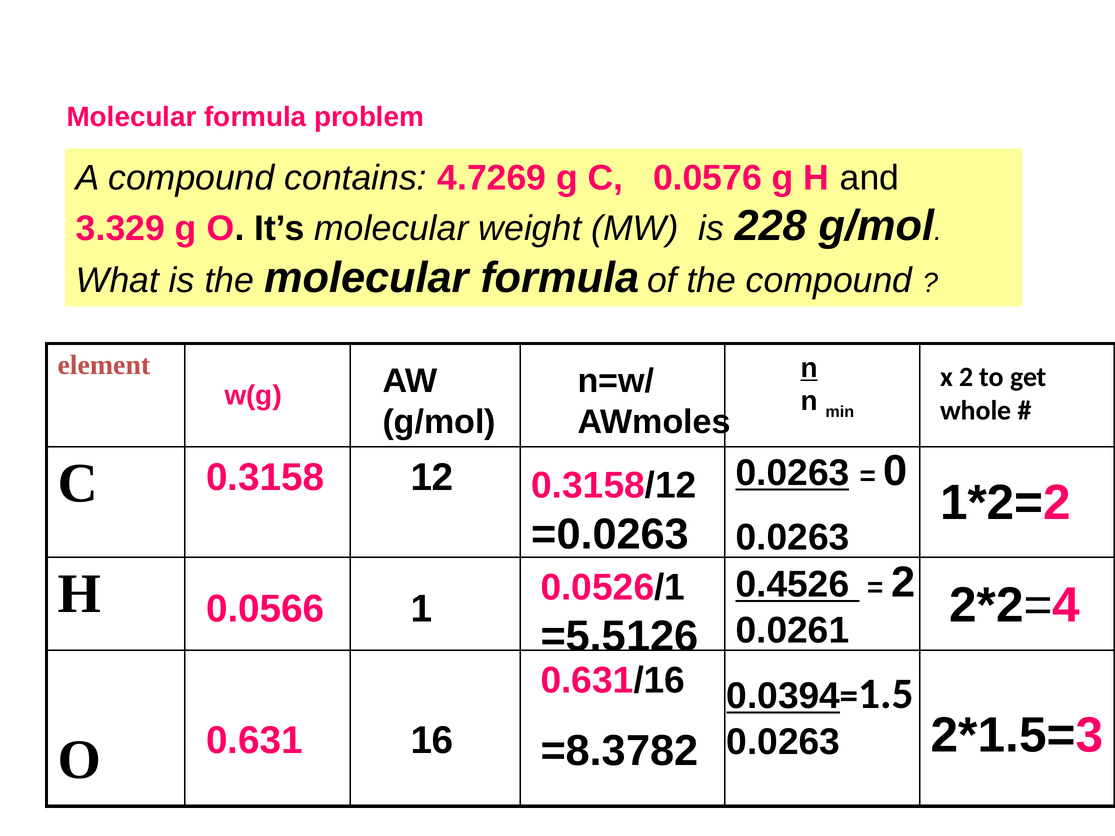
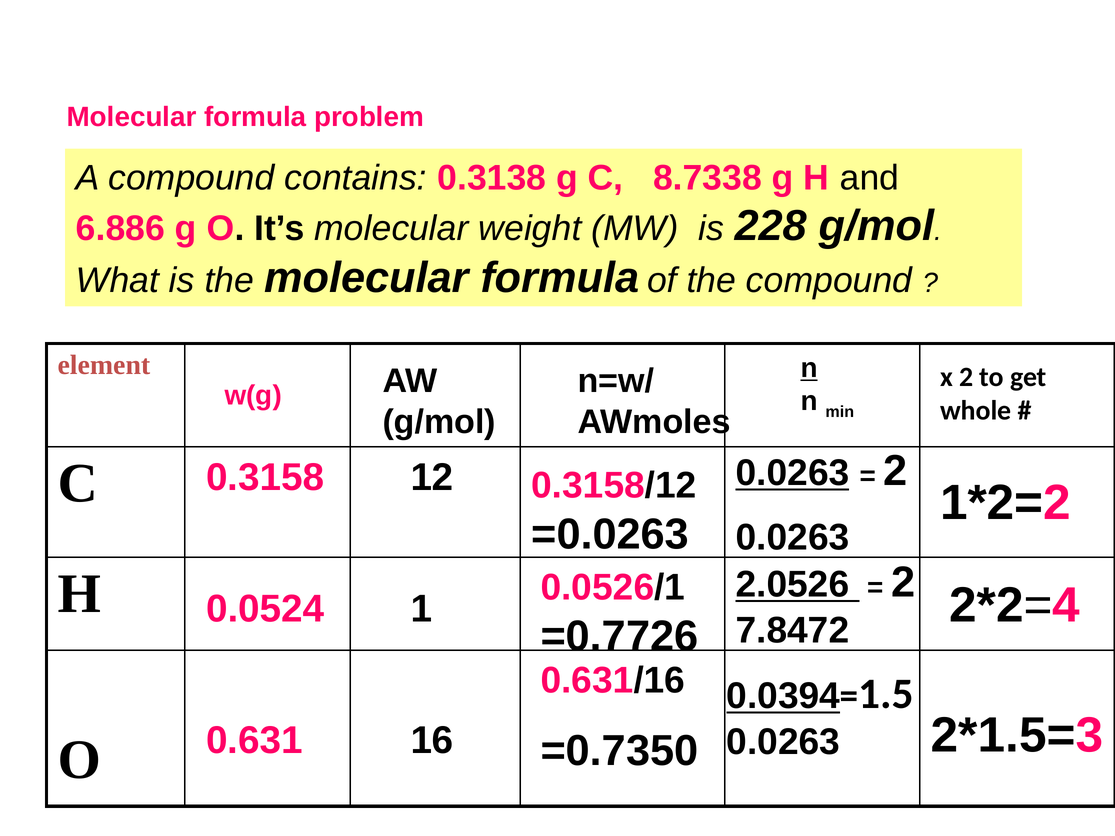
4.7269: 4.7269 -> 0.3138
0.0576: 0.0576 -> 8.7338
3.329: 3.329 -> 6.886
0 at (896, 471): 0 -> 2
0.4526: 0.4526 -> 2.0526
0.0566: 0.0566 -> 0.0524
0.0261: 0.0261 -> 7.8472
=5.5126: =5.5126 -> =0.7726
=8.3782: =8.3782 -> =0.7350
